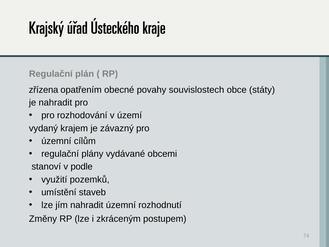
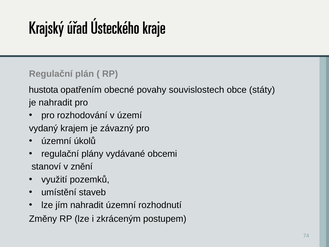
zřízena: zřízena -> hustota
cílům: cílům -> úkolů
podle: podle -> znění
